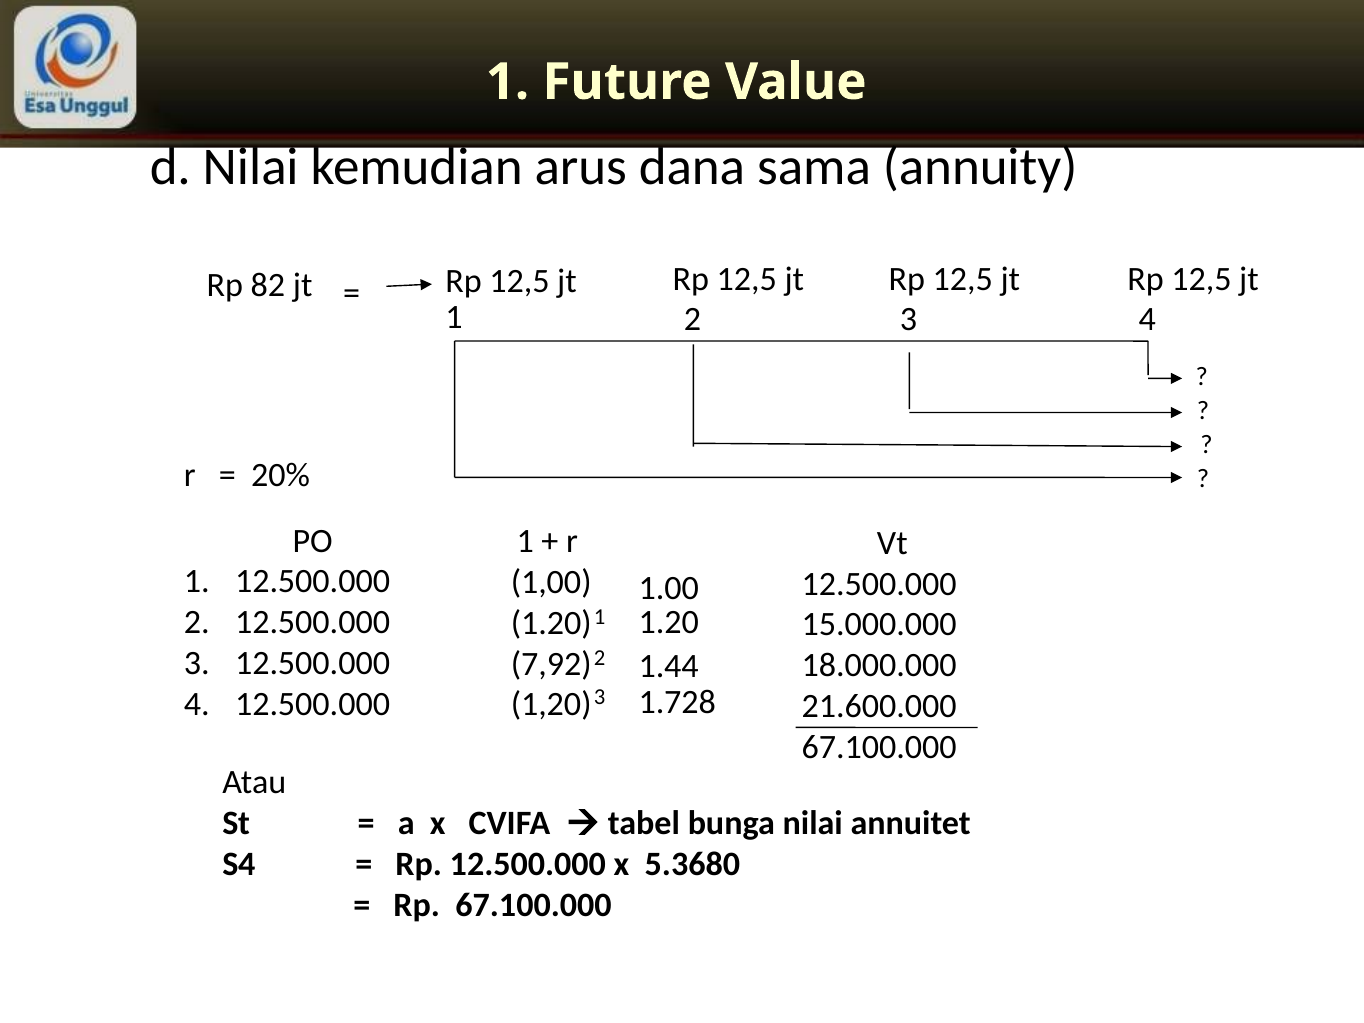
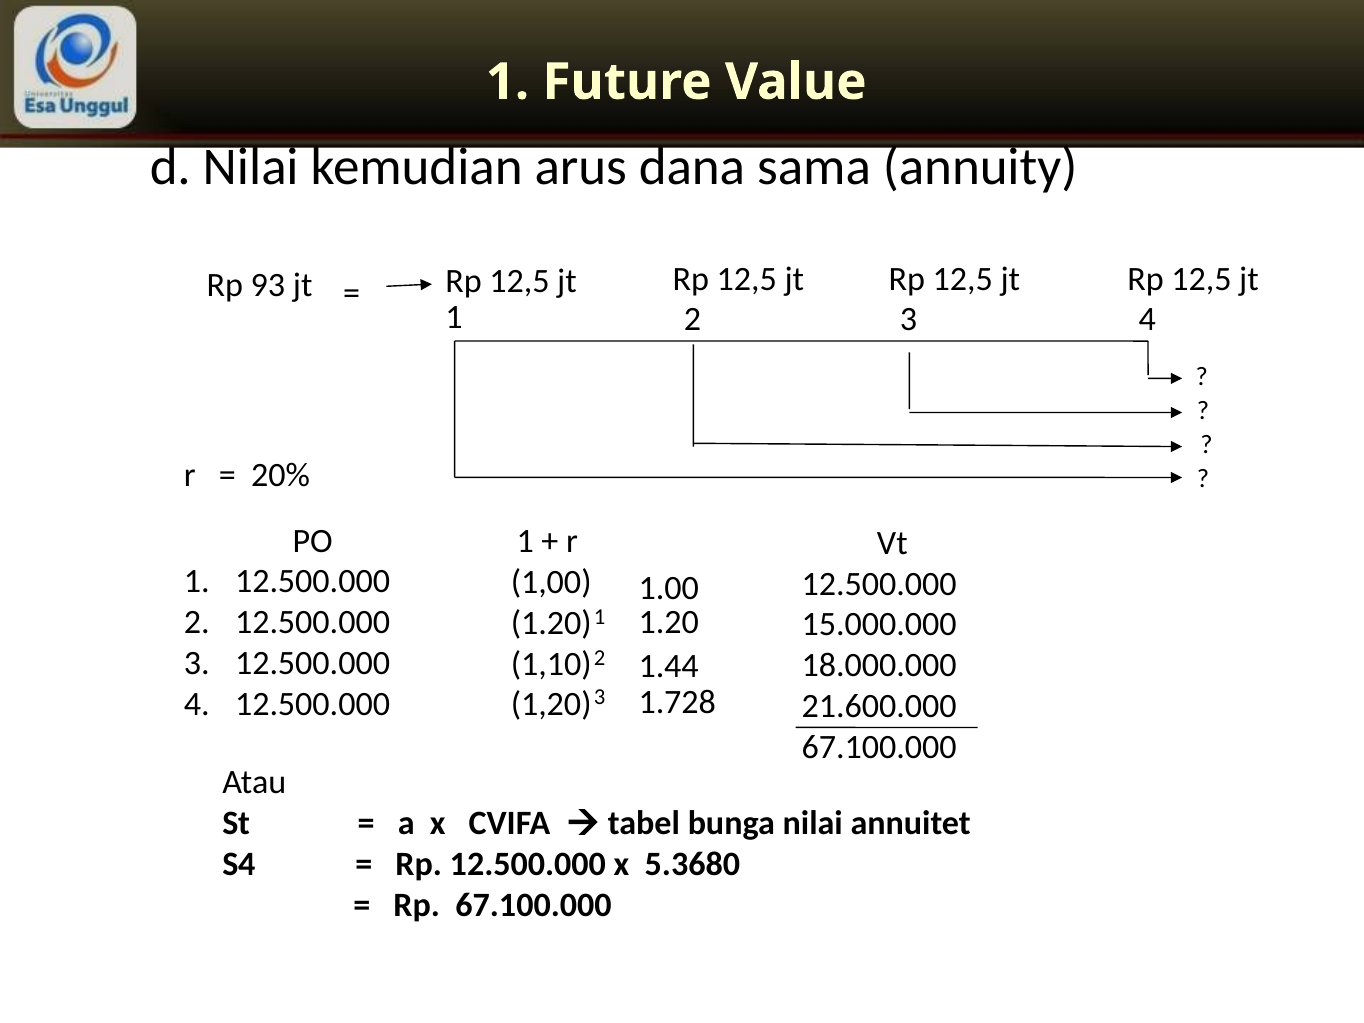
82: 82 -> 93
7,92: 7,92 -> 1,10
